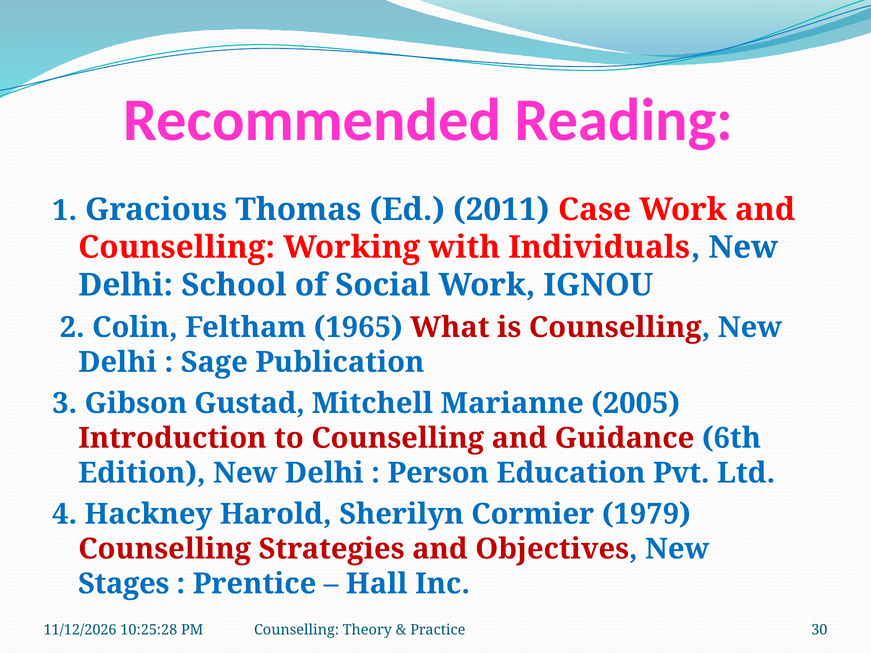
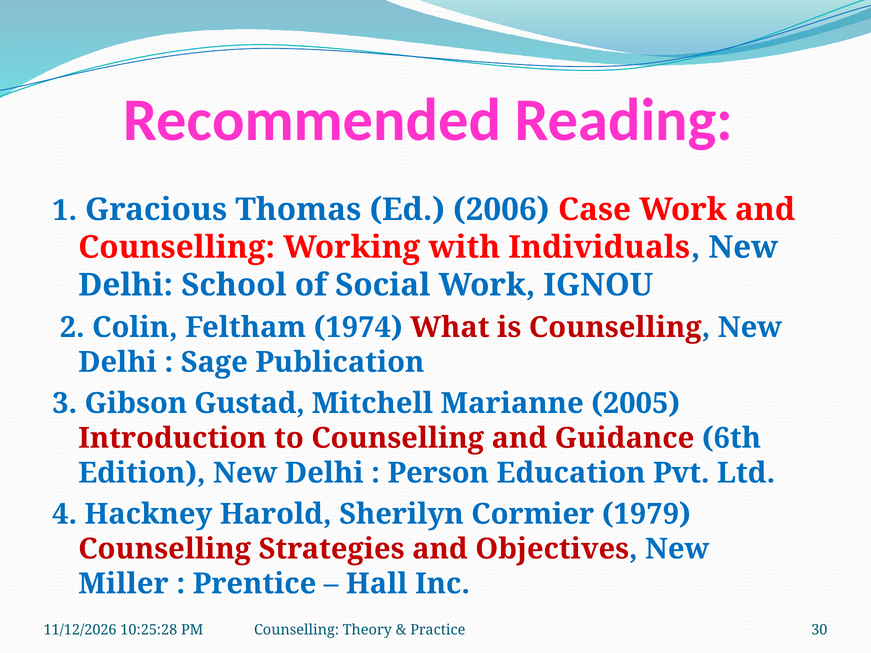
2011: 2011 -> 2006
1965: 1965 -> 1974
Stages: Stages -> Miller
